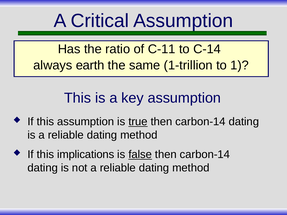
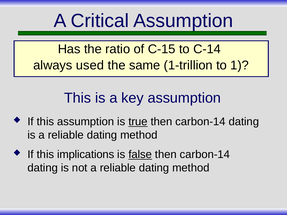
C-11: C-11 -> C-15
earth: earth -> used
